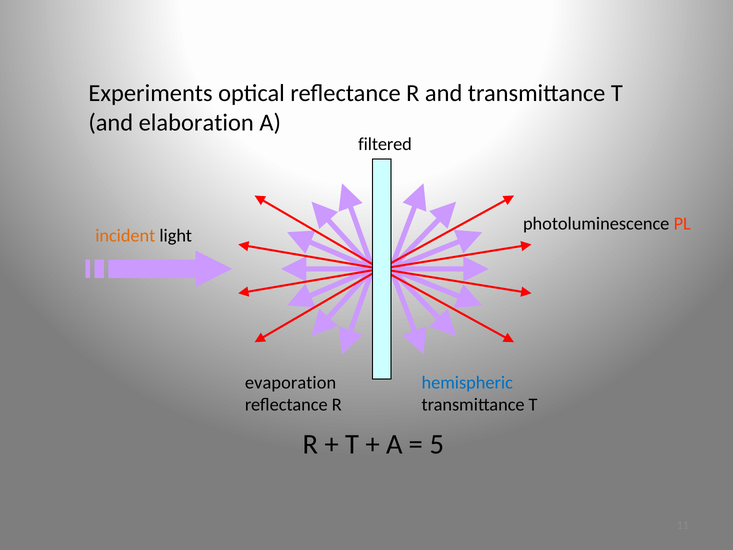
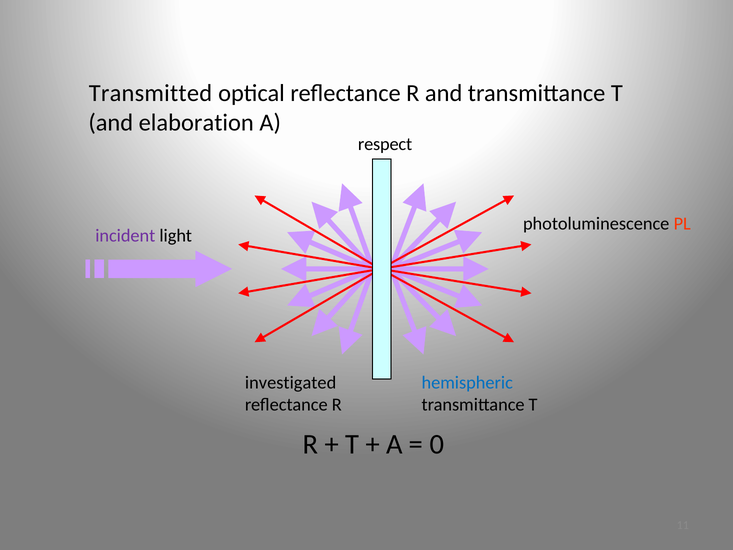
Experiments: Experiments -> Transmitted
filtered: filtered -> respect
incident colour: orange -> purple
evaporation: evaporation -> investigated
5: 5 -> 0
